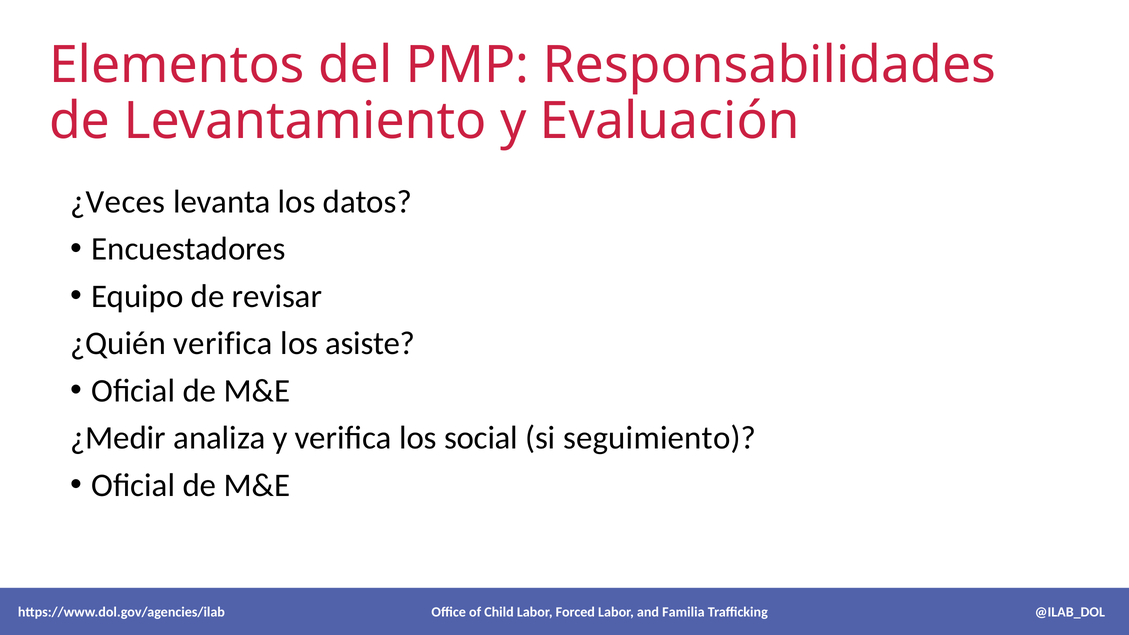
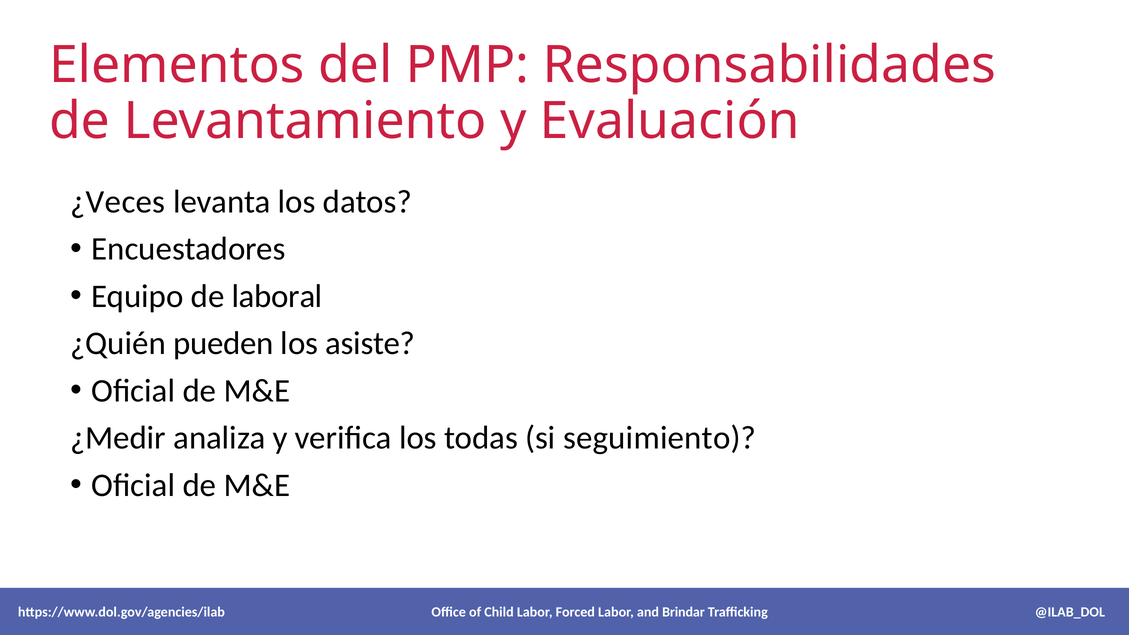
revisar: revisar -> laboral
¿Quién verifica: verifica -> pueden
social: social -> todas
Familia: Familia -> Brindar
